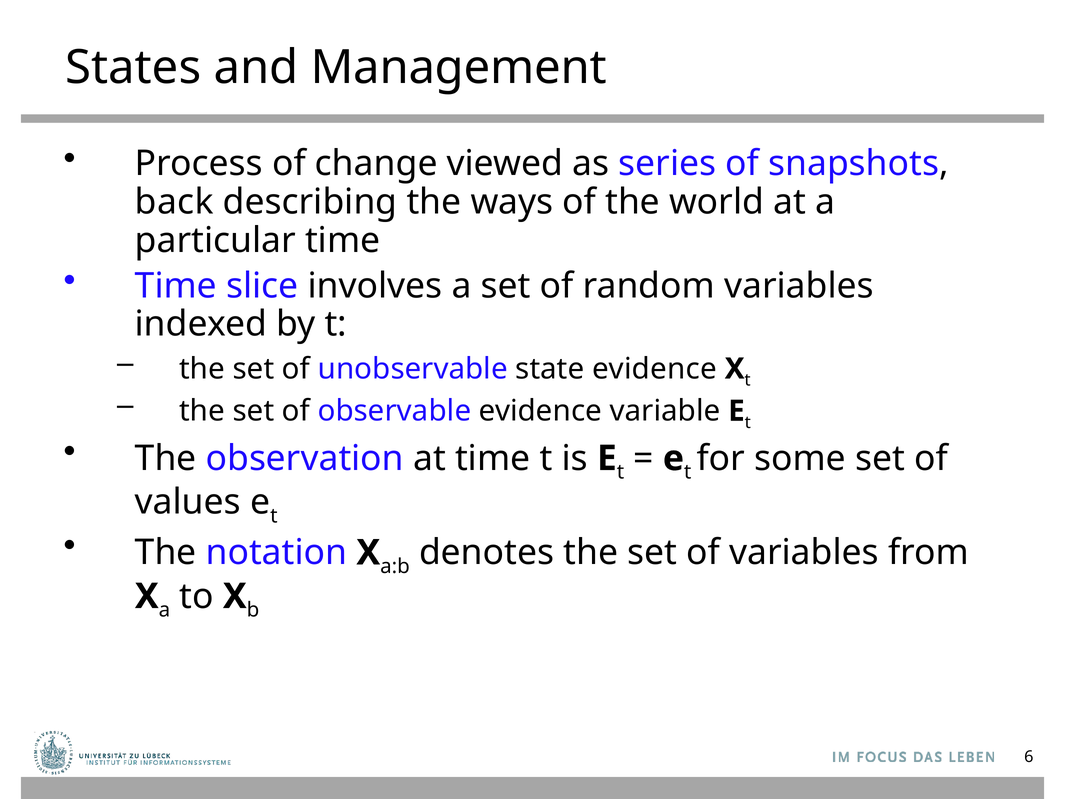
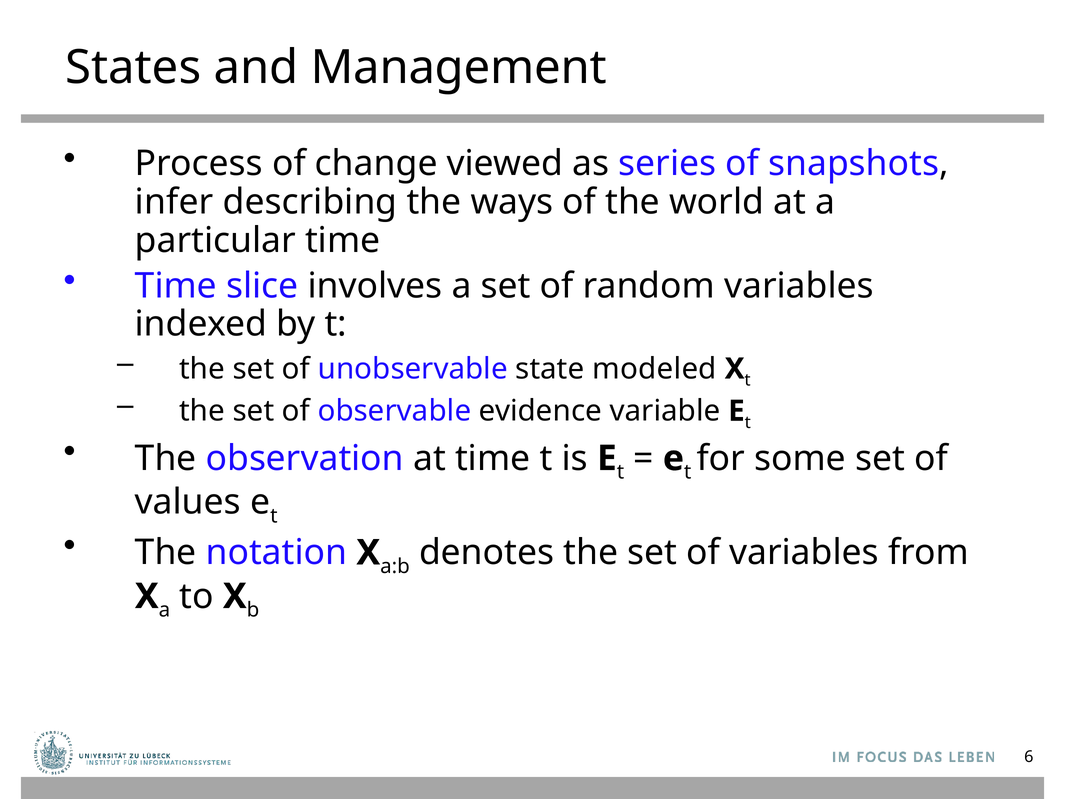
back: back -> infer
state evidence: evidence -> modeled
